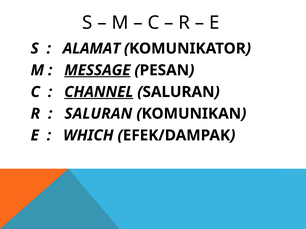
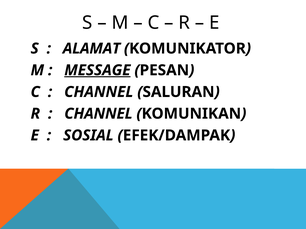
CHANNEL at (99, 92) underline: present -> none
SALURAN at (98, 114): SALURAN -> CHANNEL
WHICH: WHICH -> SOSIAL
